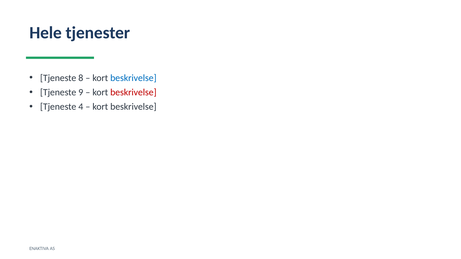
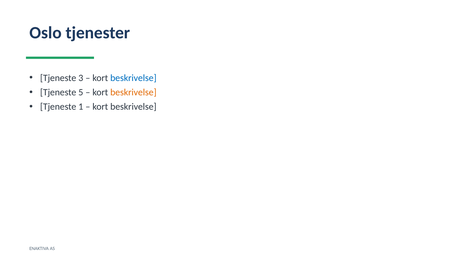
Hele: Hele -> Oslo
8: 8 -> 3
9: 9 -> 5
beskrivelse at (133, 92) colour: red -> orange
4: 4 -> 1
